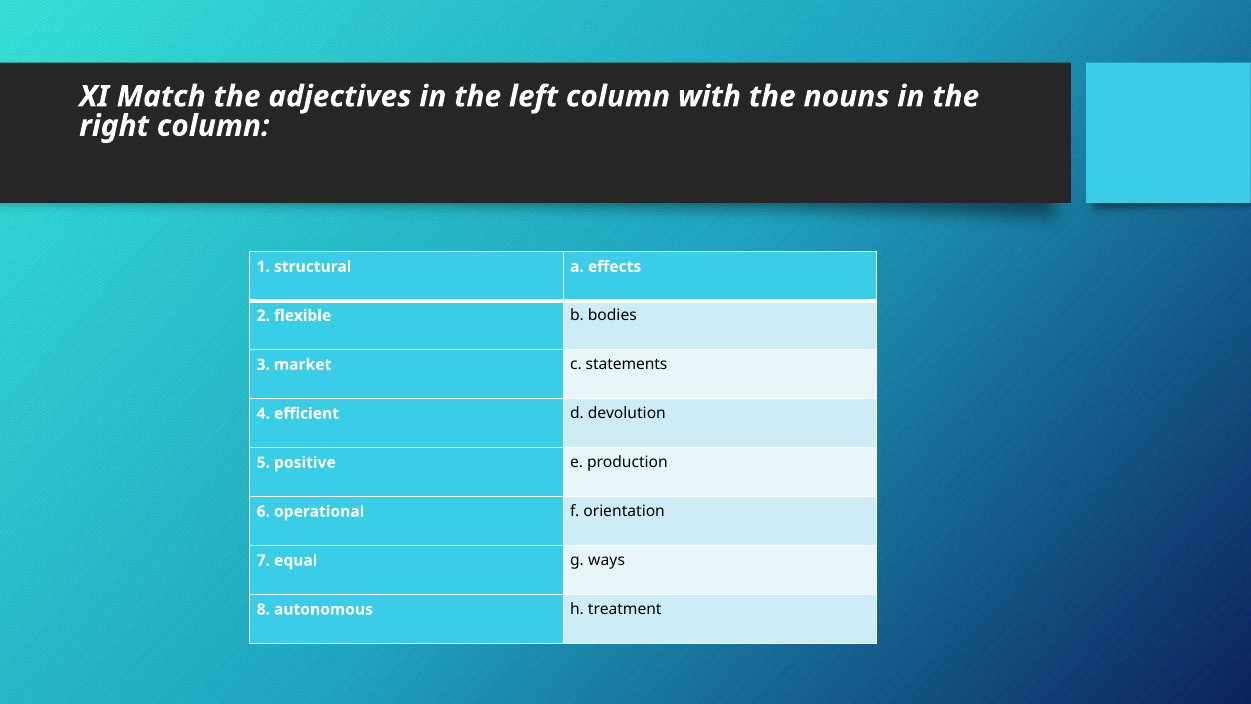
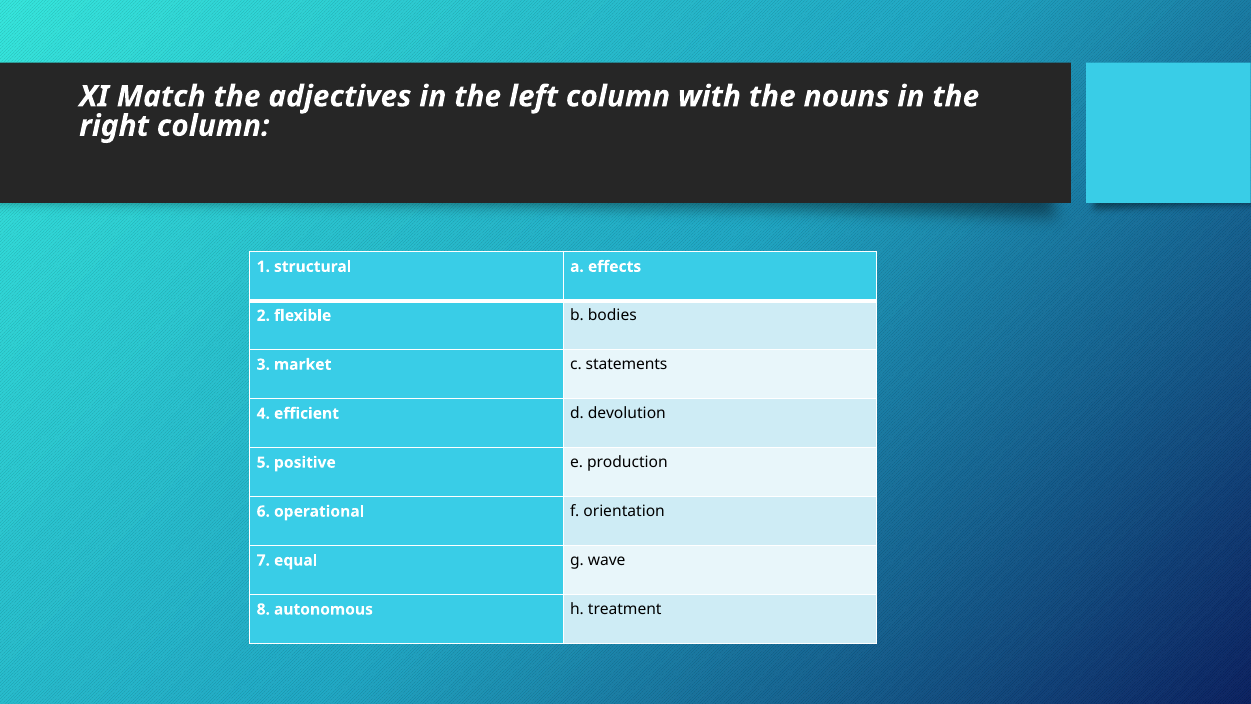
ways: ways -> wave
